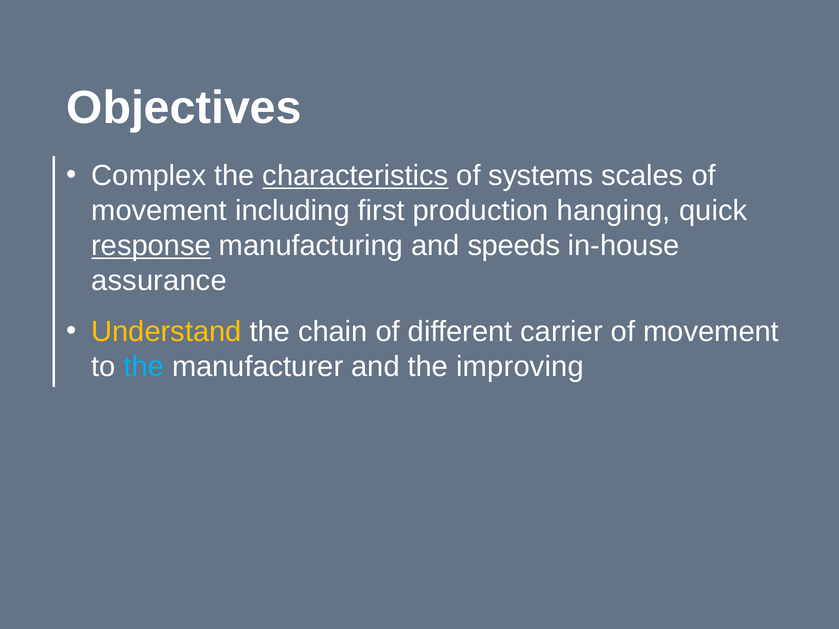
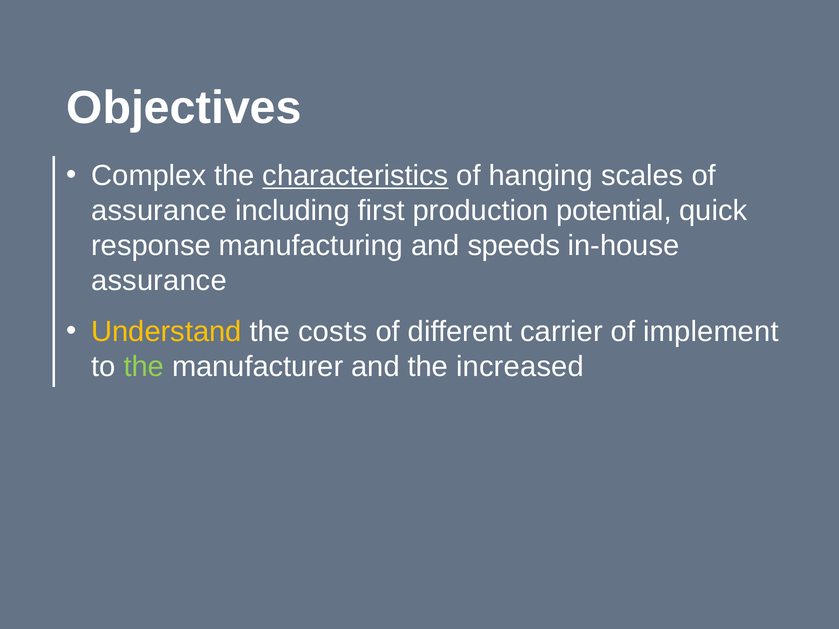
systems: systems -> hanging
movement at (159, 211): movement -> assurance
hanging: hanging -> potential
response underline: present -> none
chain: chain -> costs
movement at (711, 332): movement -> implement
the at (144, 367) colour: light blue -> light green
improving: improving -> increased
